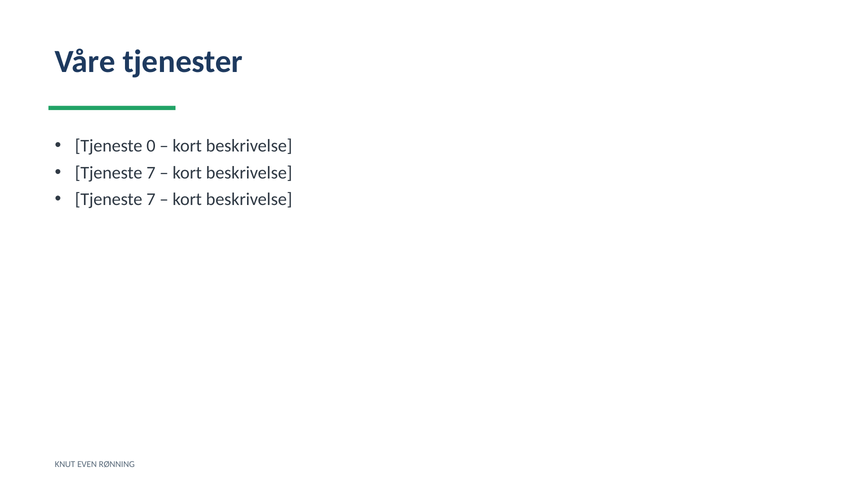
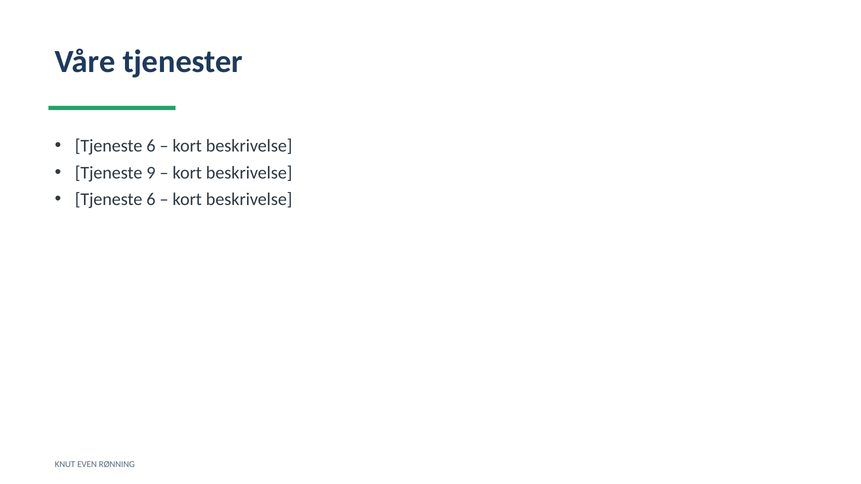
0 at (151, 146): 0 -> 6
7 at (151, 173): 7 -> 9
7 at (151, 200): 7 -> 6
